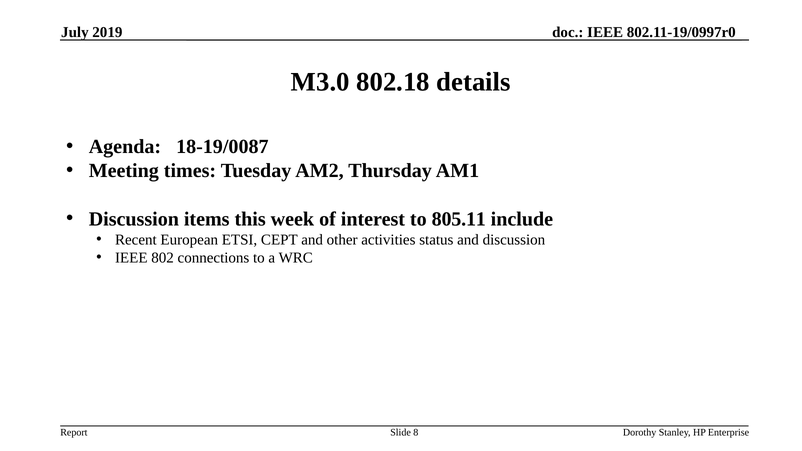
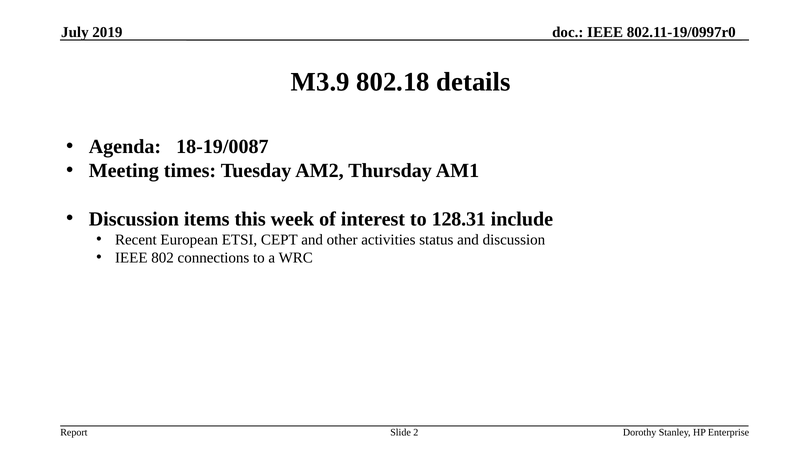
M3.0: M3.0 -> M3.9
805.11: 805.11 -> 128.31
8: 8 -> 2
